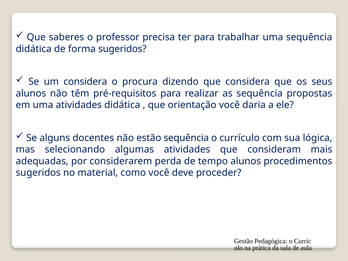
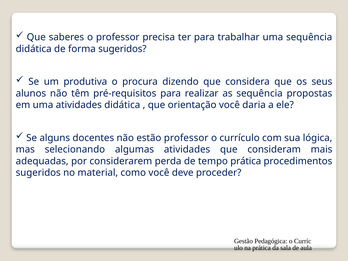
um considera: considera -> produtiva
estão sequência: sequência -> professor
tempo alunos: alunos -> prática
